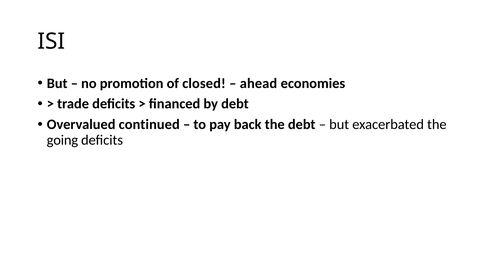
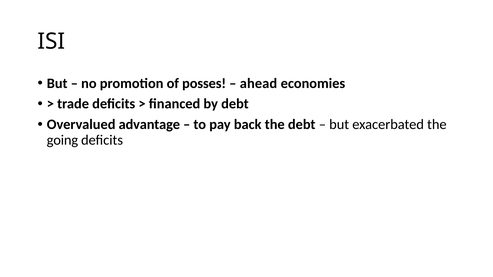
closed: closed -> posses
continued: continued -> advantage
